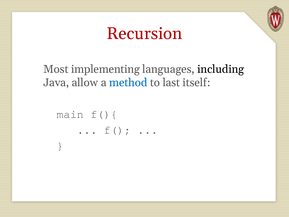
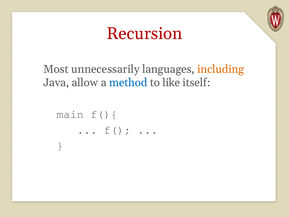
implementing: implementing -> unnecessarily
including colour: black -> orange
last: last -> like
